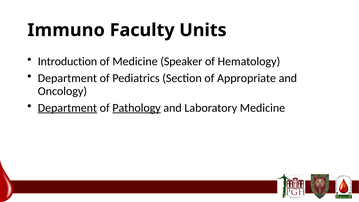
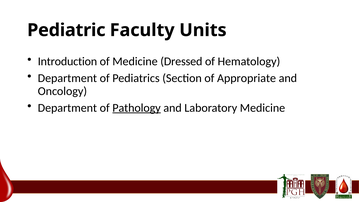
Immuno: Immuno -> Pediatric
Speaker: Speaker -> Dressed
Department at (67, 108) underline: present -> none
